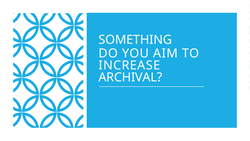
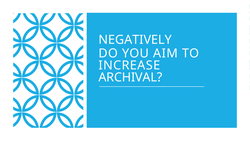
SOMETHING: SOMETHING -> NEGATIVELY
